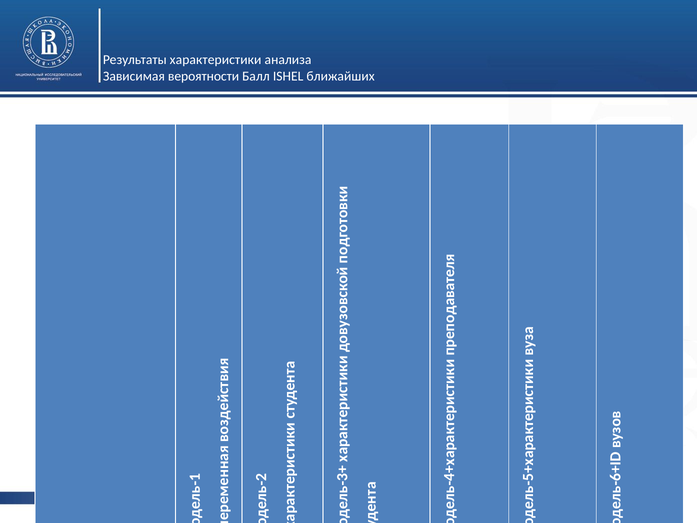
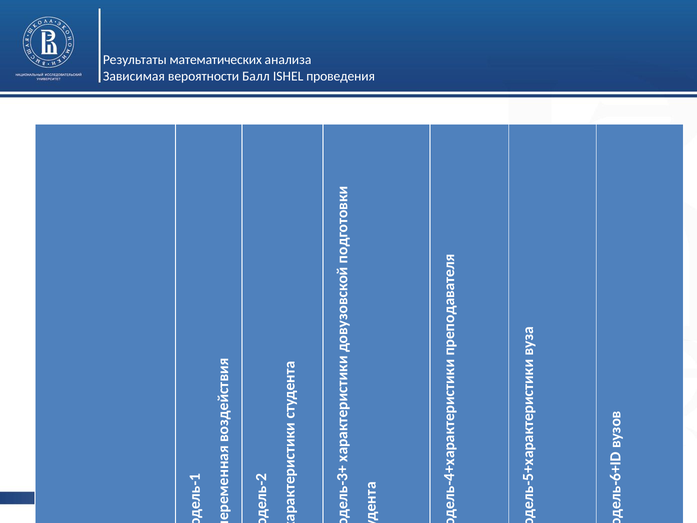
характеристики: характеристики -> математических
ближайших: ближайших -> проведения
